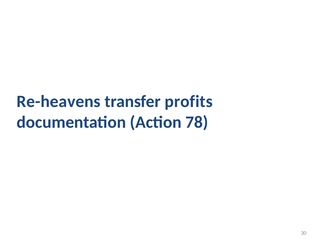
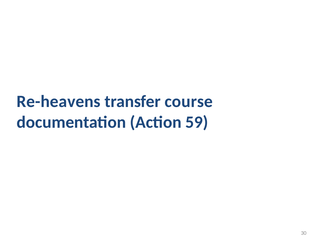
profits: profits -> course
78: 78 -> 59
